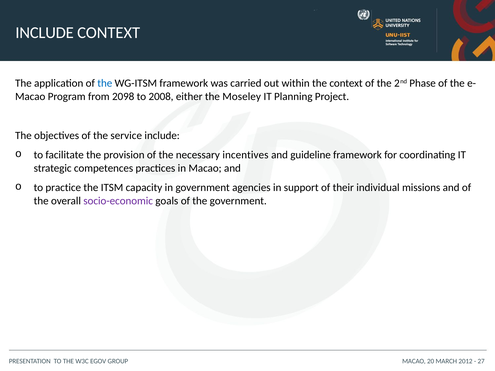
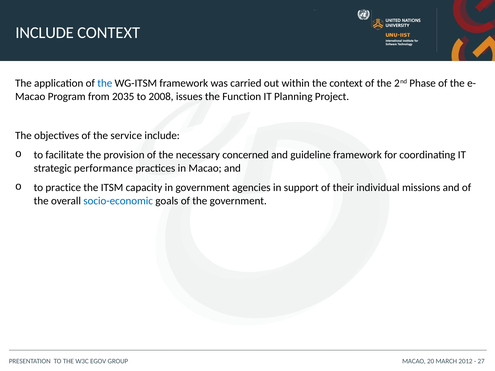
2098: 2098 -> 2035
either: either -> issues
Moseley: Moseley -> Function
incentives: incentives -> concerned
competences: competences -> performance
socio-economic colour: purple -> blue
